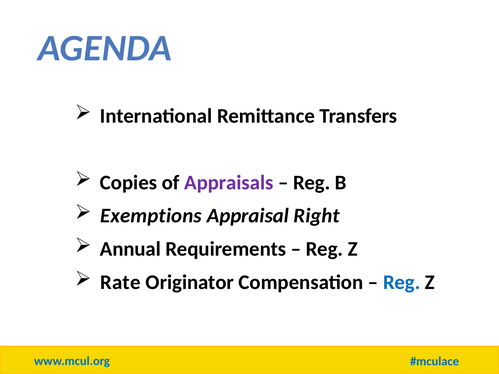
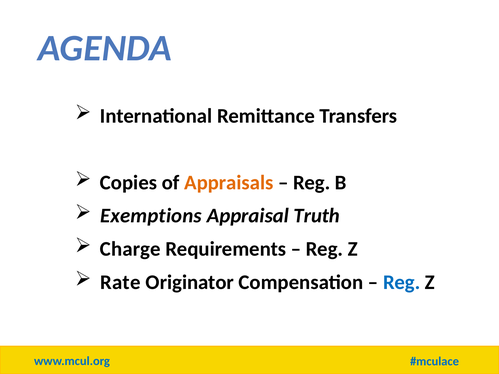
Appraisals colour: purple -> orange
Right: Right -> Truth
Annual: Annual -> Charge
